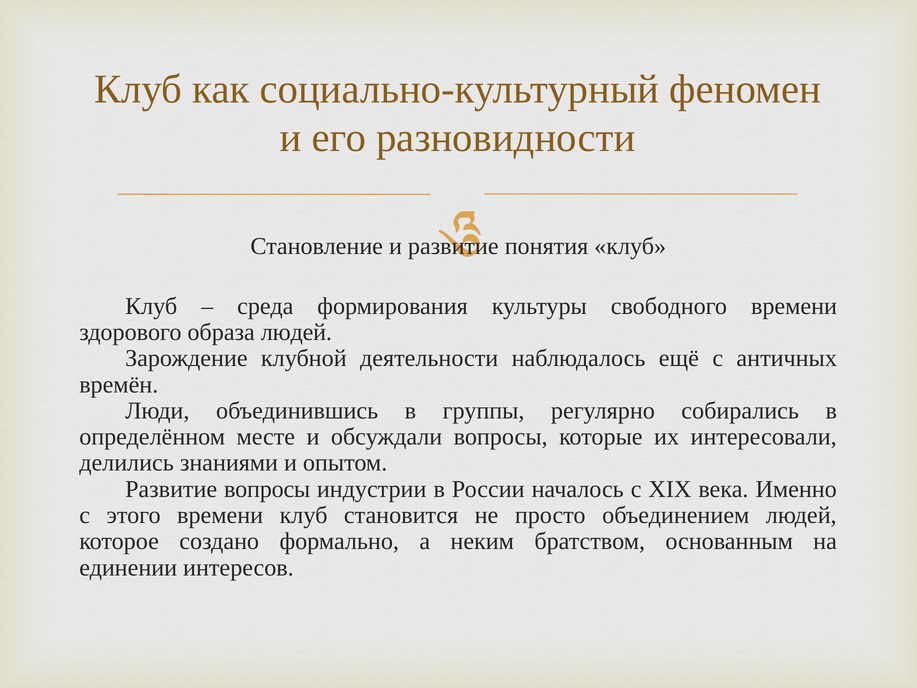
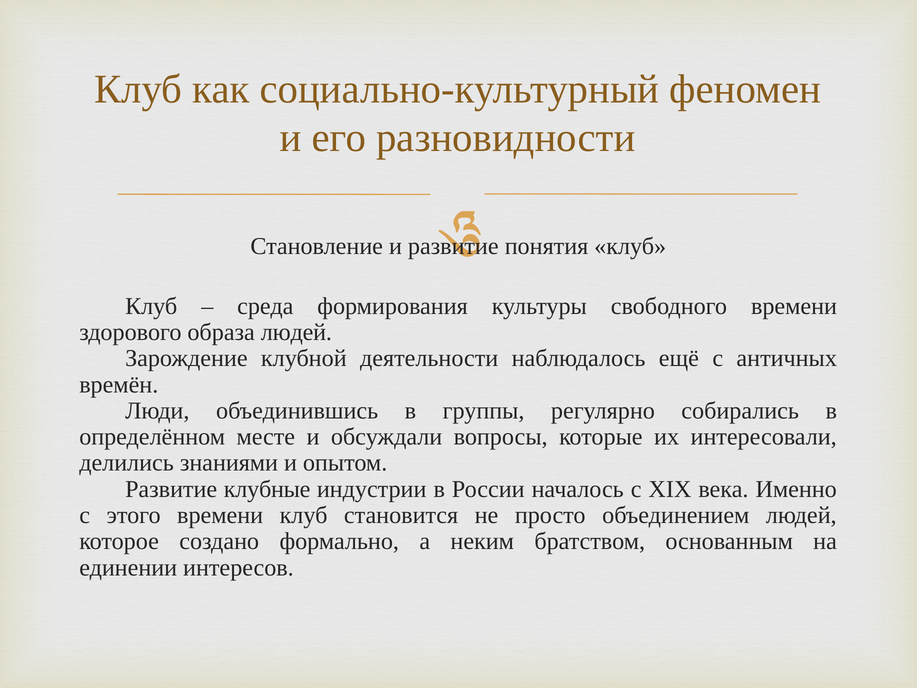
Развитие вопросы: вопросы -> клубные
